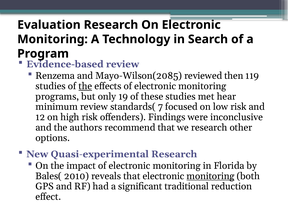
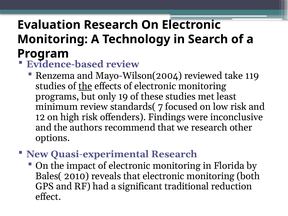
Mayo-Wilson(2085: Mayo-Wilson(2085 -> Mayo-Wilson(2004
then: then -> take
hear: hear -> least
monitoring at (211, 176) underline: present -> none
